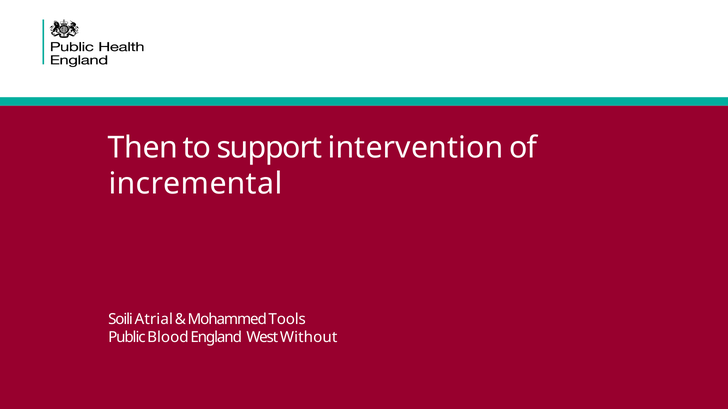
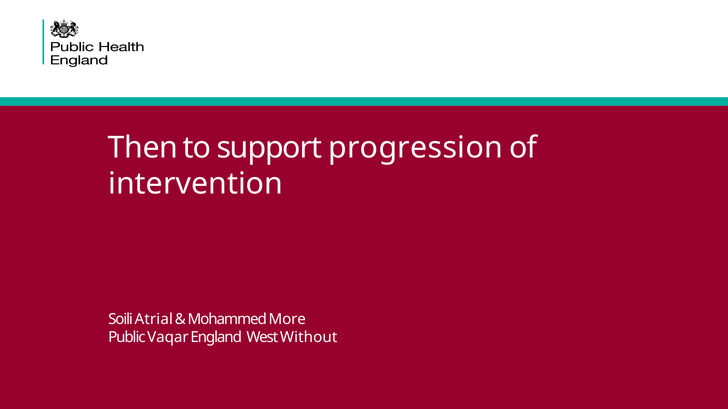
intervention: intervention -> progression
incremental: incremental -> intervention
Tools: Tools -> More
Blood: Blood -> Vaqar
